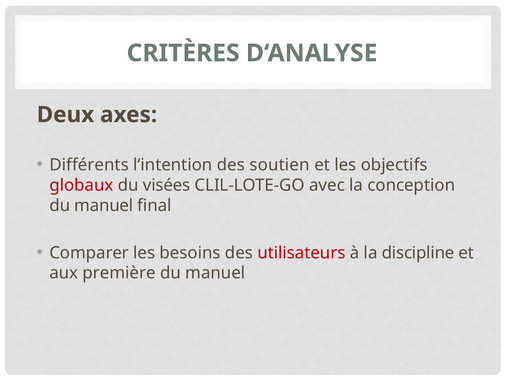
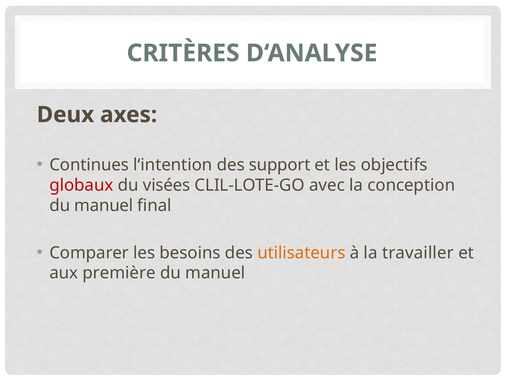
Différents: Différents -> Continues
soutien: soutien -> support
utilisateurs colour: red -> orange
discipline: discipline -> travailler
